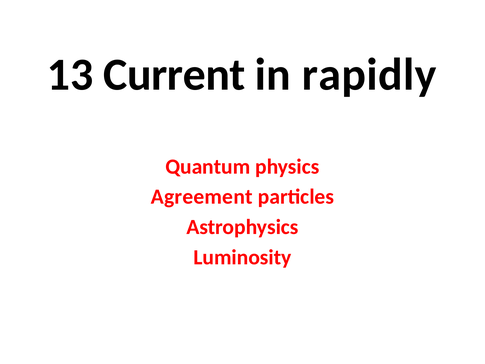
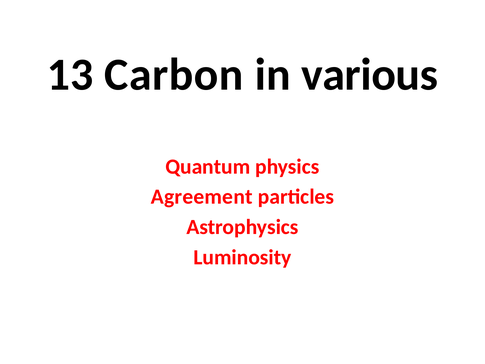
Current: Current -> Carbon
rapidly: rapidly -> various
